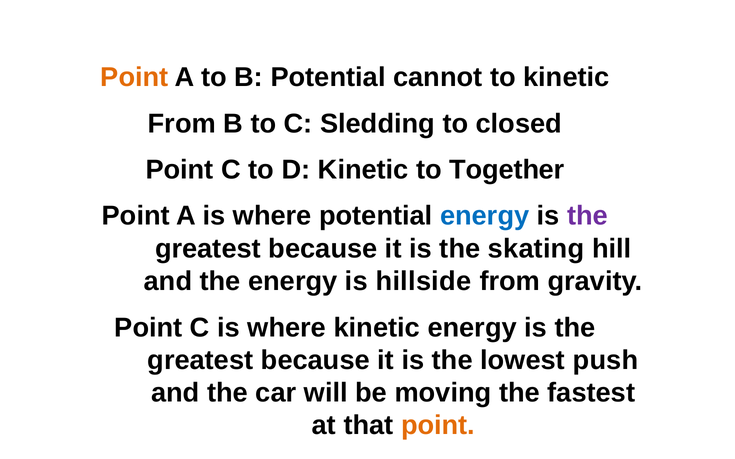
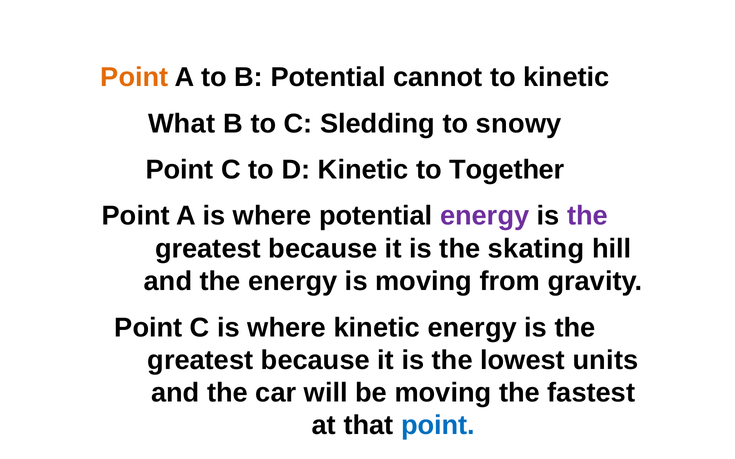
From at (182, 124): From -> What
closed: closed -> snowy
energy at (485, 216) colour: blue -> purple
is hillside: hillside -> moving
push: push -> units
point at (438, 426) colour: orange -> blue
